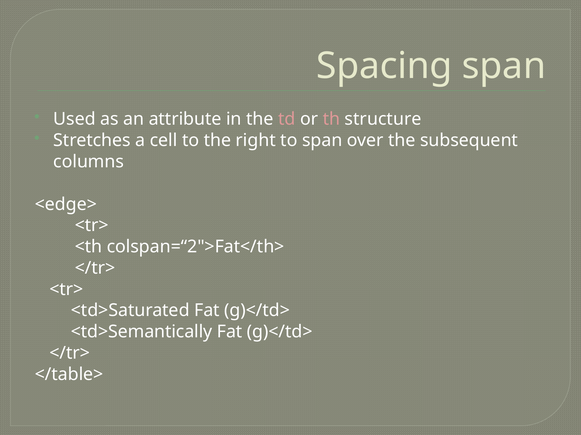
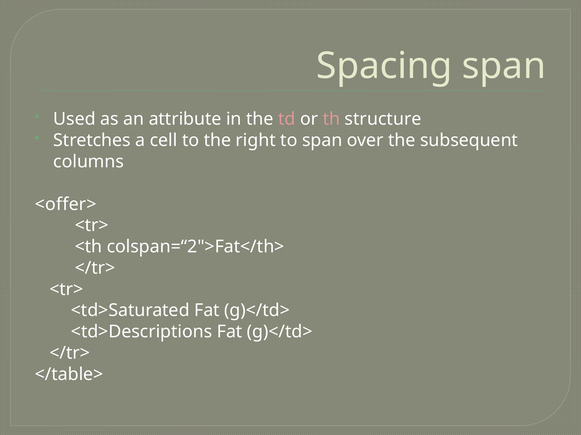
<edge>: <edge> -> <offer>
<td>Semantically: <td>Semantically -> <td>Descriptions
